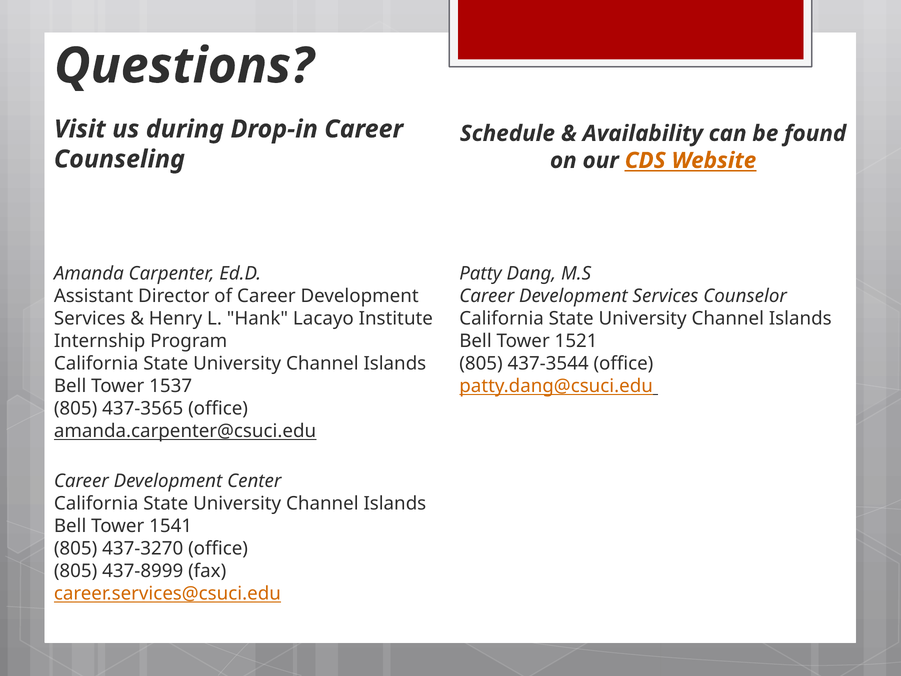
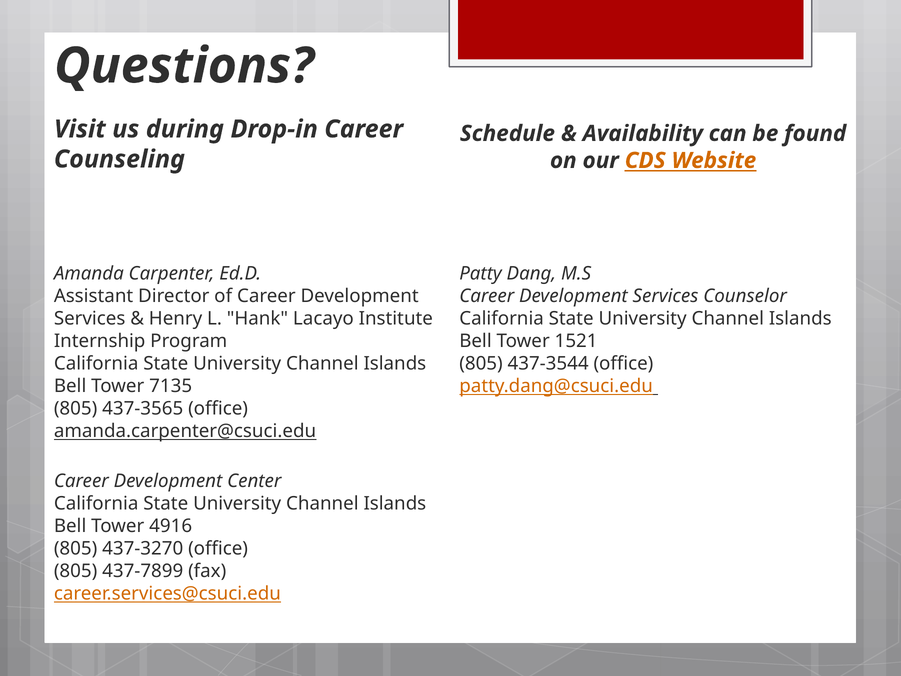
1537: 1537 -> 7135
1541: 1541 -> 4916
437-8999: 437-8999 -> 437-7899
